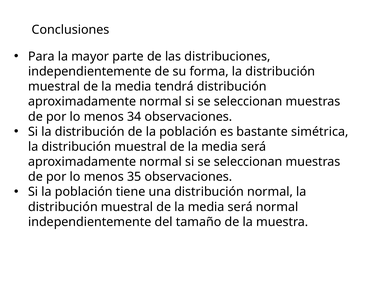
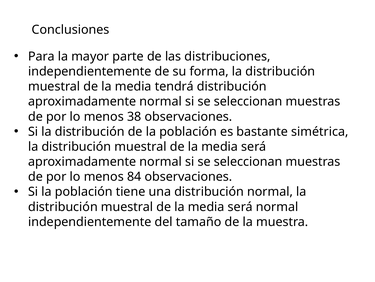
34: 34 -> 38
35: 35 -> 84
